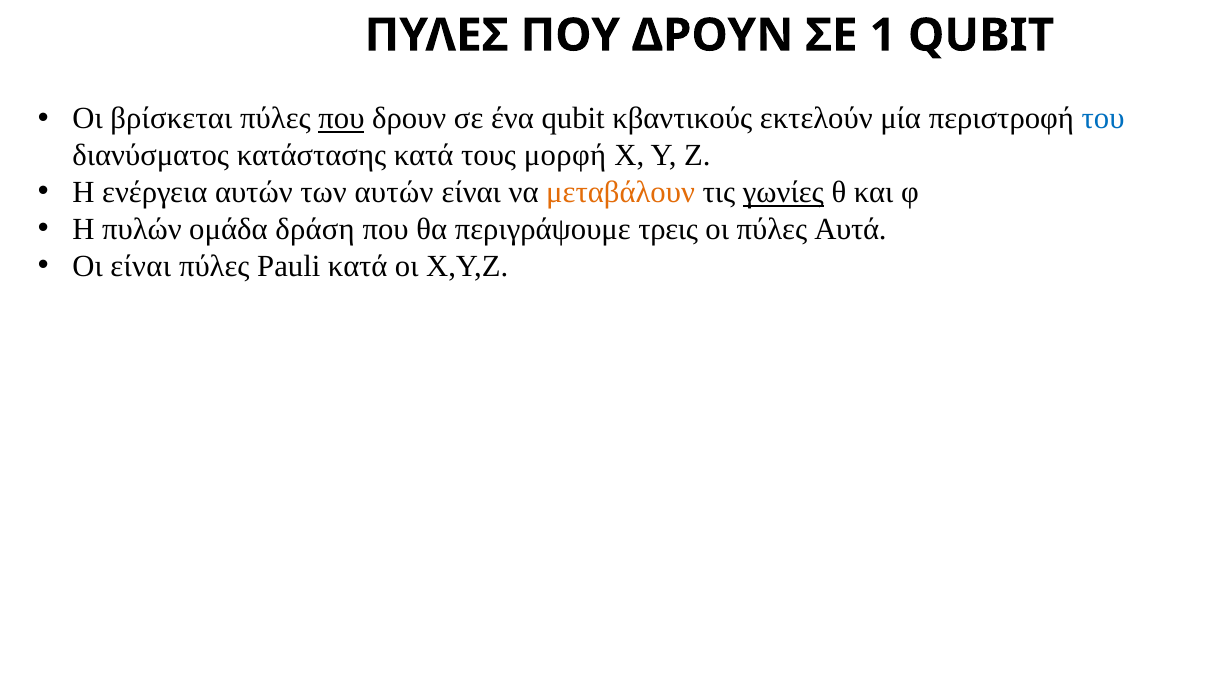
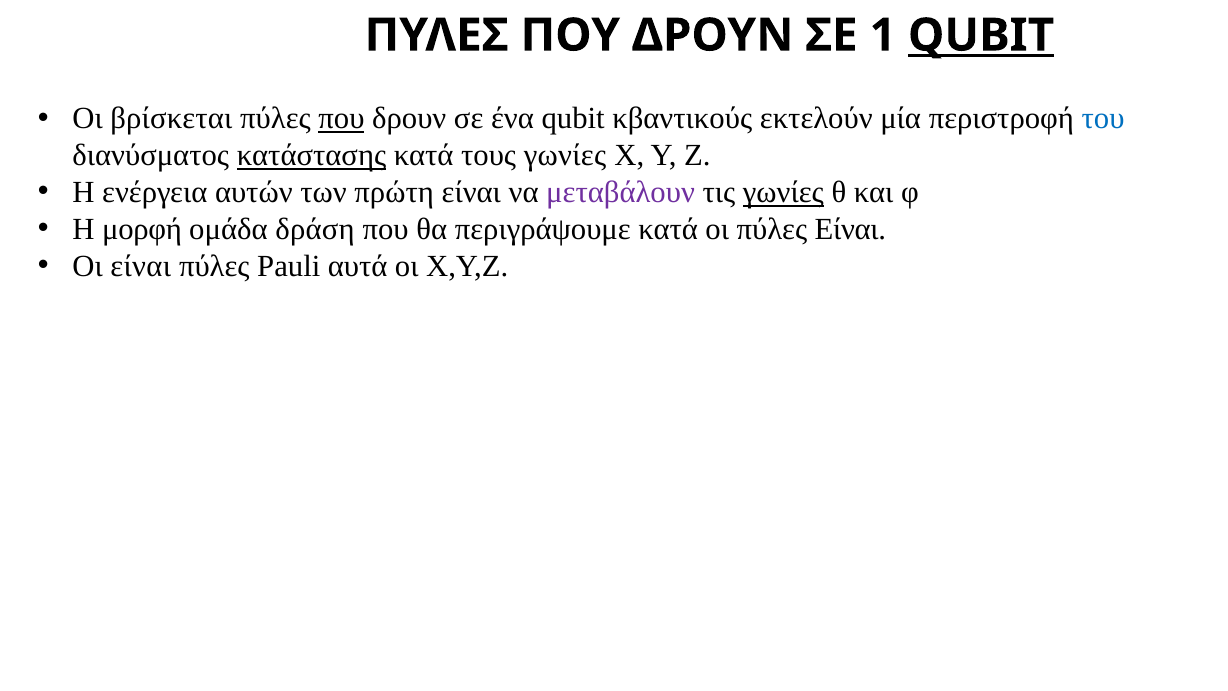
QUBIT at (981, 35) underline: none -> present
κατάστασης underline: none -> present
τους μορφή: μορφή -> γωνίες
των αυτών: αυτών -> πρώτη
μεταβάλουν colour: orange -> purple
πυλών: πυλών -> μορφή
περιγράψουμε τρεις: τρεις -> κατά
Αυτά: Αυτά -> Είναι
Pauli κατά: κατά -> αυτά
